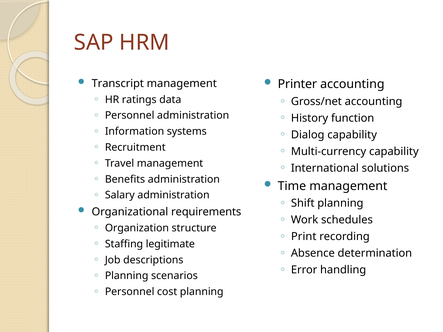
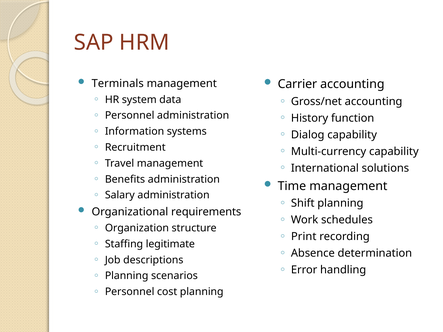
Transcript: Transcript -> Terminals
Printer: Printer -> Carrier
ratings: ratings -> system
